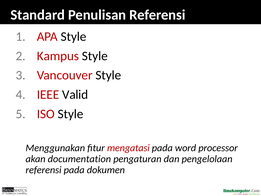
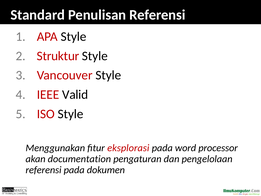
Kampus: Kampus -> Struktur
mengatasi: mengatasi -> eksplorasi
